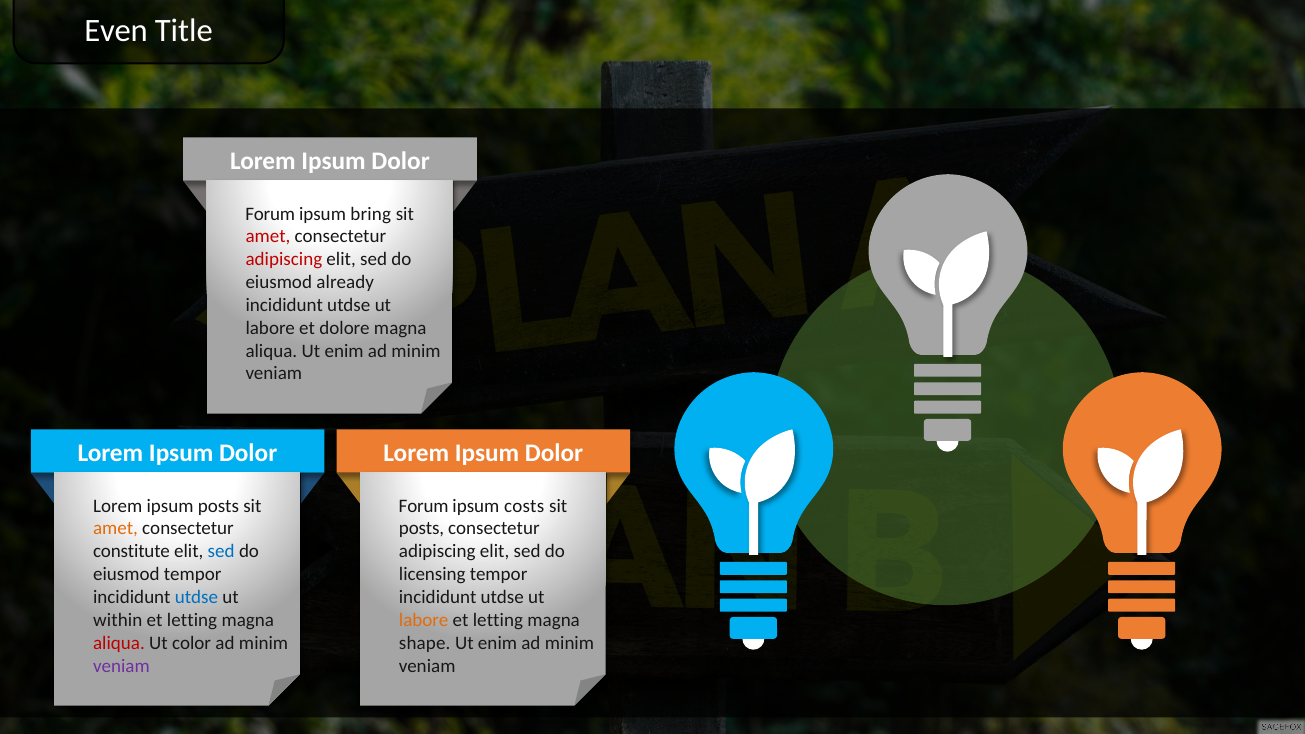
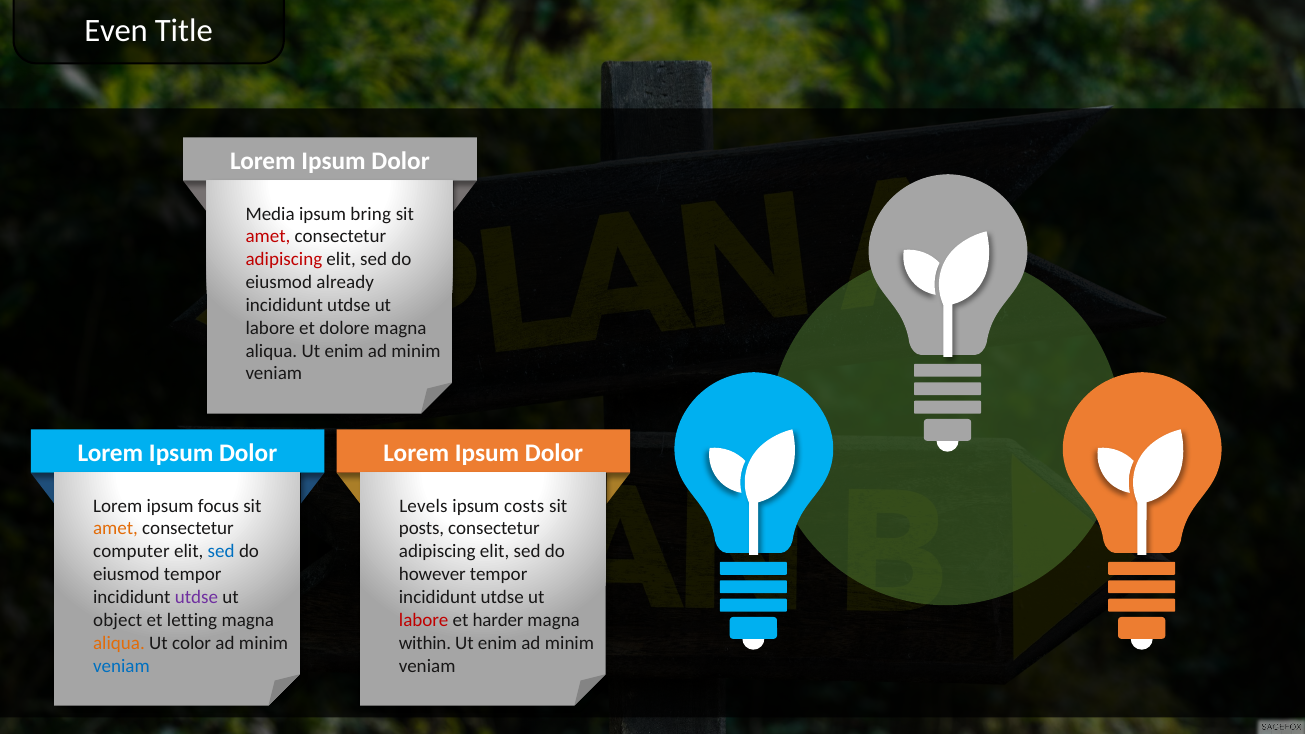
Forum at (270, 214): Forum -> Media
ipsum posts: posts -> focus
Forum at (424, 506): Forum -> Levels
constitute: constitute -> computer
licensing: licensing -> however
utdse at (196, 597) colour: blue -> purple
within: within -> object
labore at (424, 620) colour: orange -> red
letting at (498, 620): letting -> harder
aliqua at (119, 643) colour: red -> orange
shape: shape -> within
veniam at (121, 666) colour: purple -> blue
